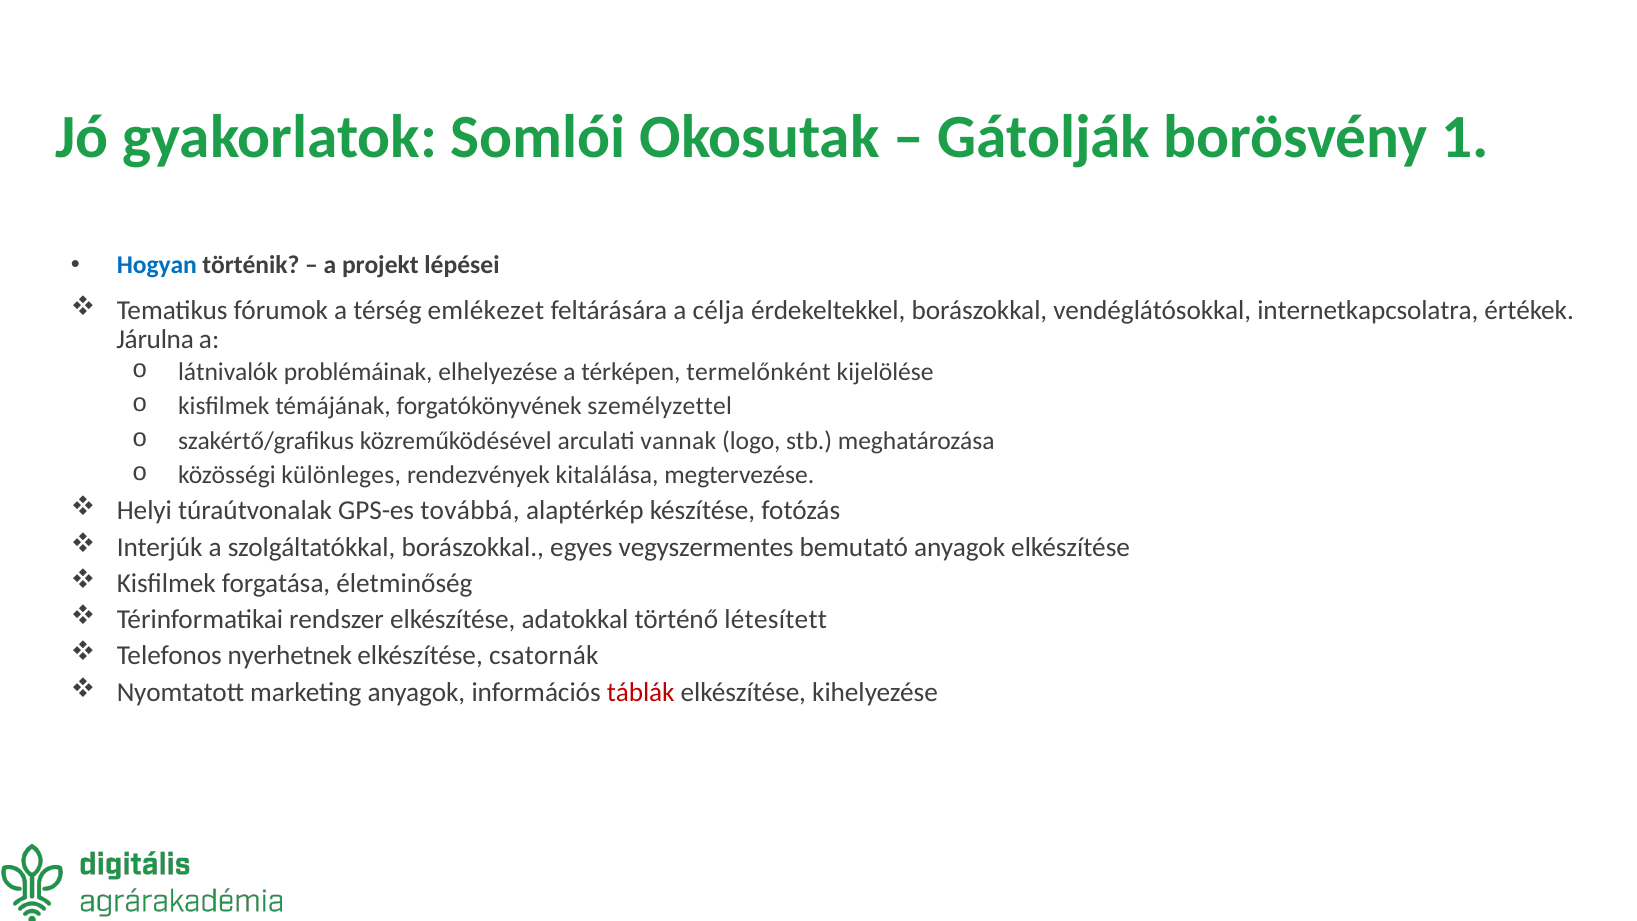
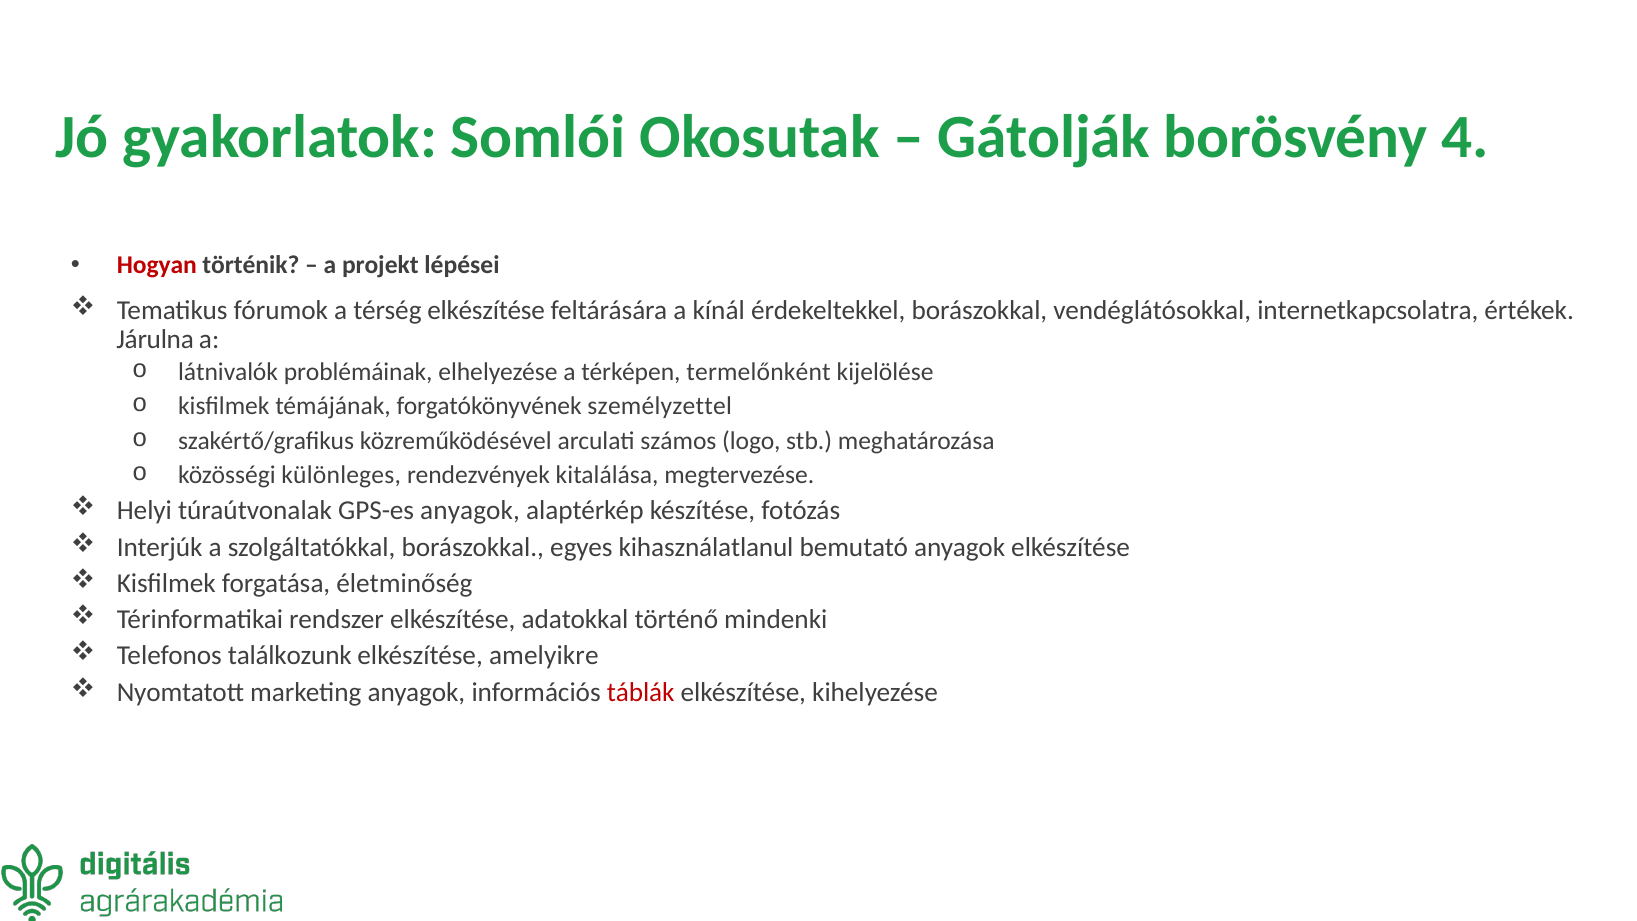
1: 1 -> 4
Hogyan colour: blue -> red
térség emlékezet: emlékezet -> elkészítése
célja: célja -> kínál
vannak: vannak -> számos
GPS-es továbbá: továbbá -> anyagok
vegyszermentes: vegyszermentes -> kihasználatlanul
létesített: létesített -> mindenki
nyerhetnek: nyerhetnek -> találkozunk
csatornák: csatornák -> amelyikre
